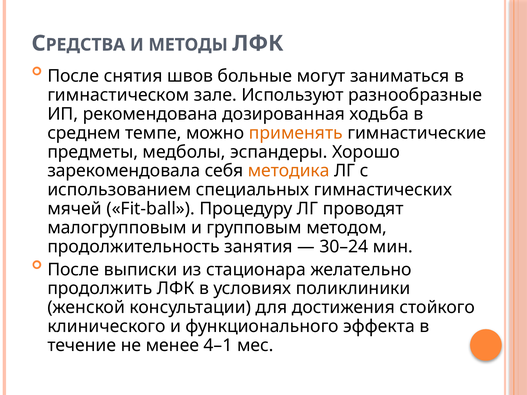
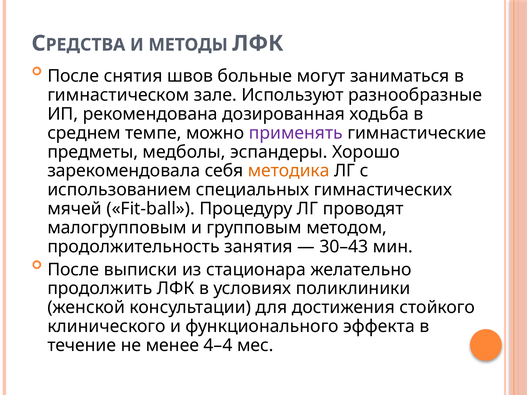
применять colour: orange -> purple
30–24: 30–24 -> 30–43
4–1: 4–1 -> 4–4
